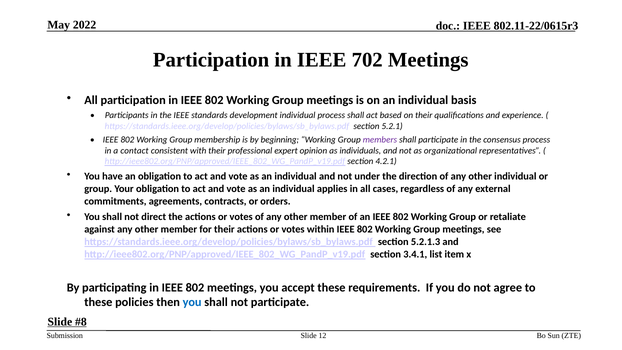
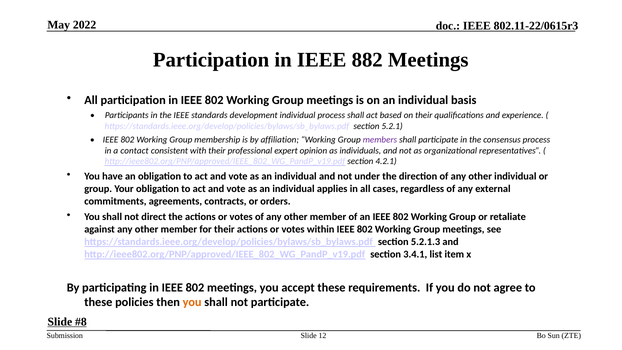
702: 702 -> 882
beginning: beginning -> affiliation
you at (192, 302) colour: blue -> orange
